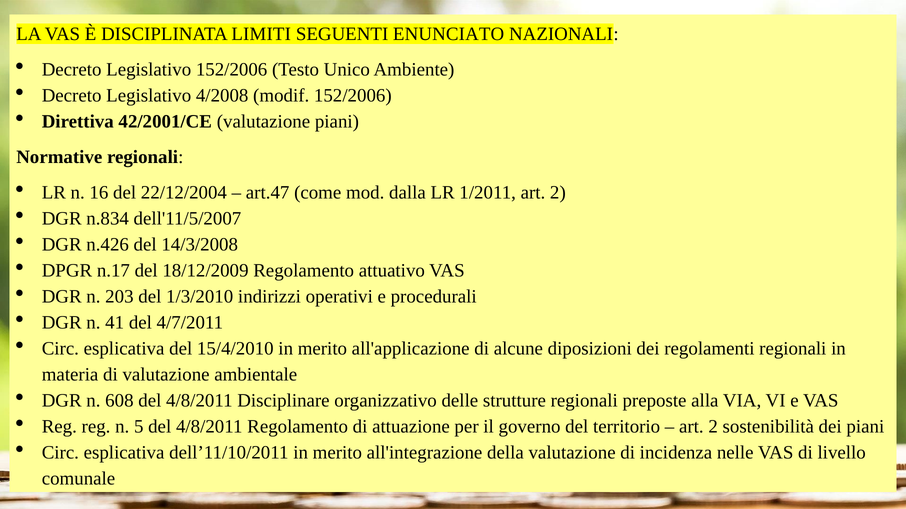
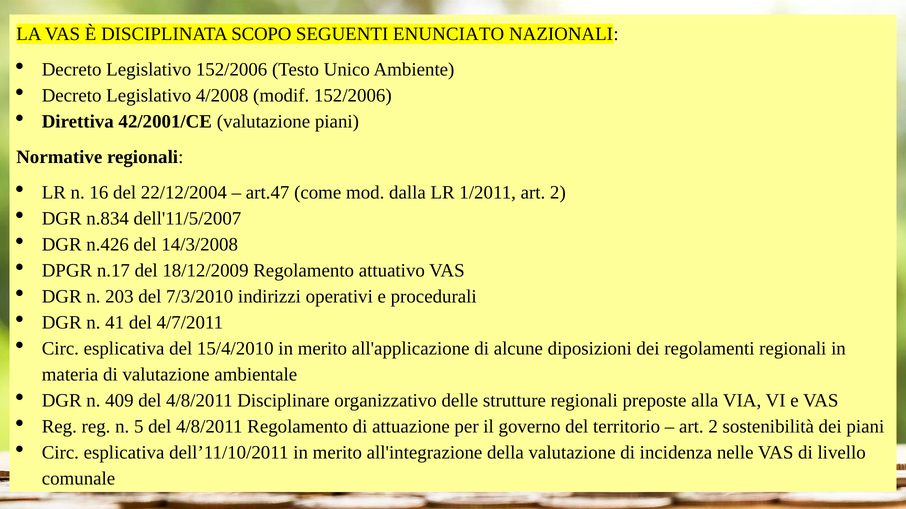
LIMITI: LIMITI -> SCOPO
1/3/2010: 1/3/2010 -> 7/3/2010
608: 608 -> 409
